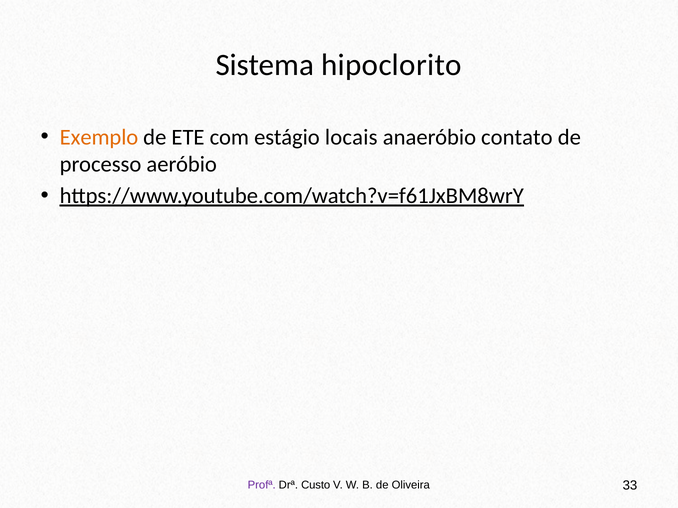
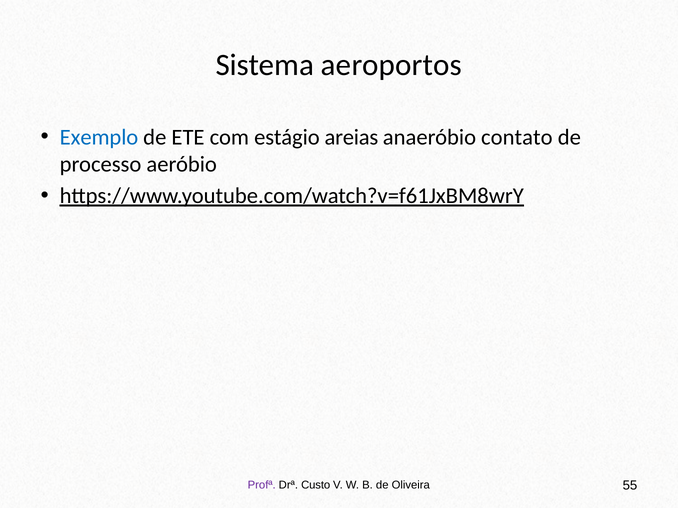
hipoclorito: hipoclorito -> aeroportos
Exemplo colour: orange -> blue
locais: locais -> areias
33: 33 -> 55
